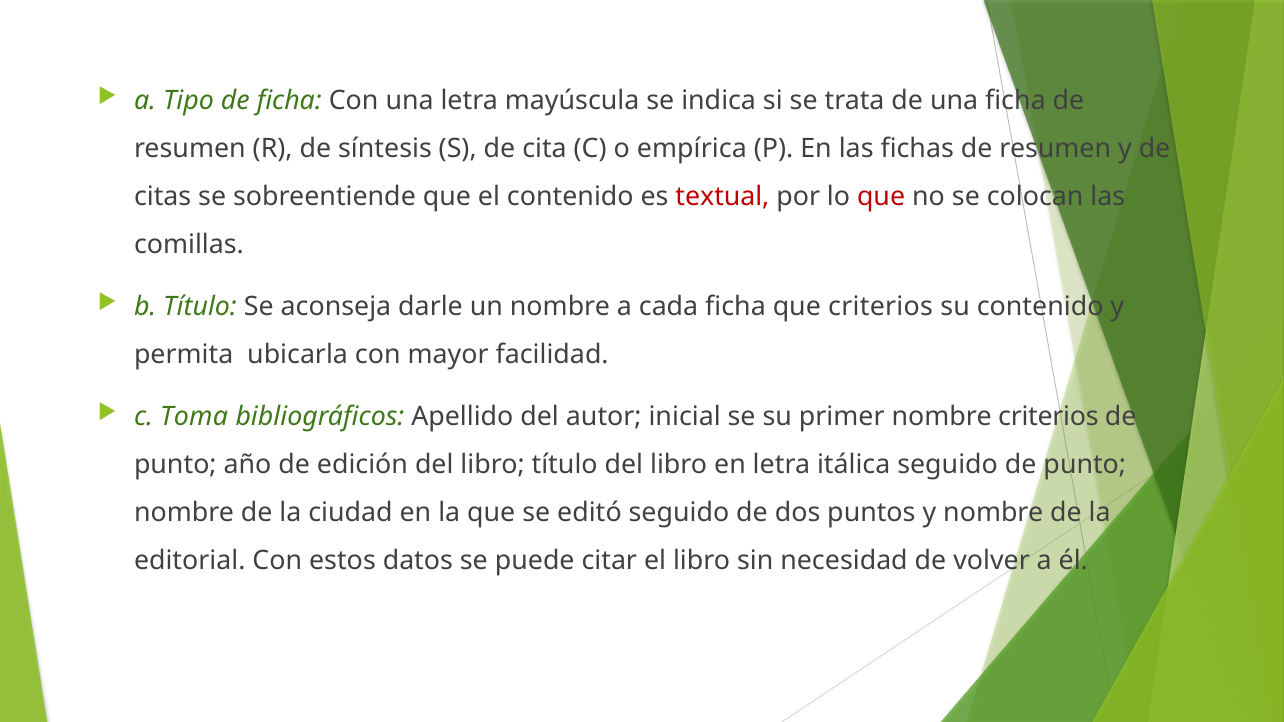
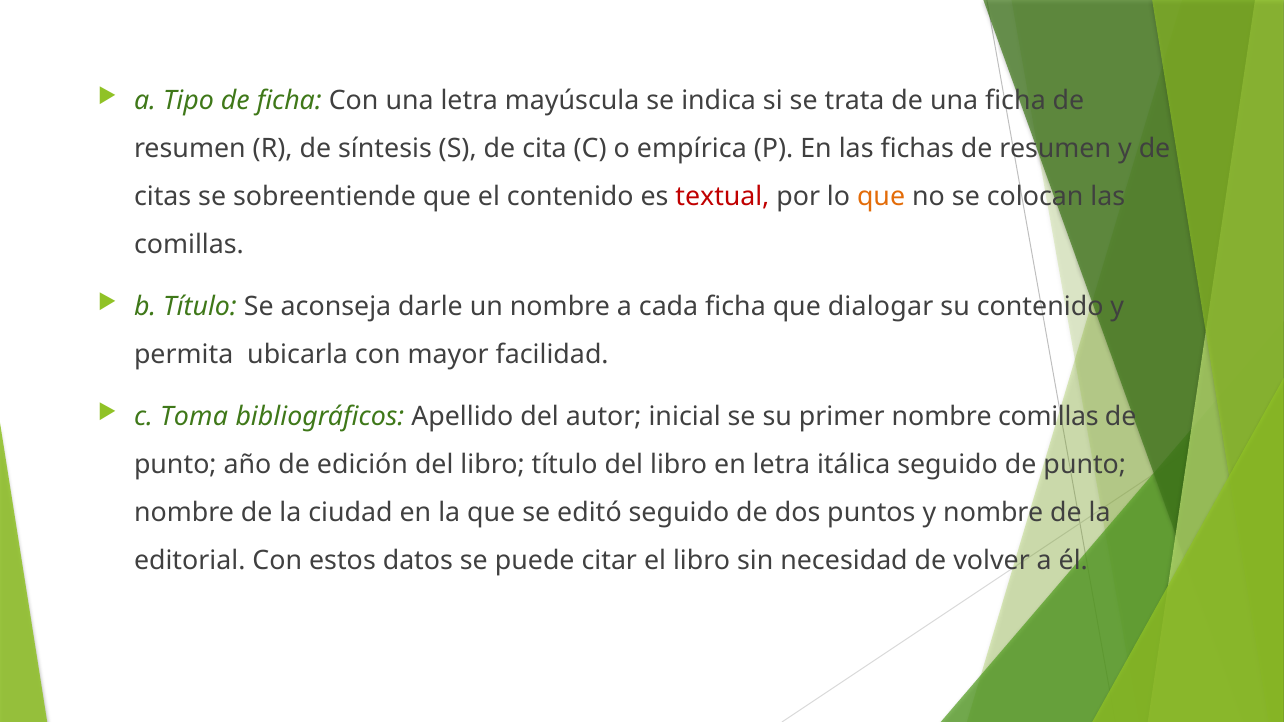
que at (881, 197) colour: red -> orange
que criterios: criterios -> dialogar
nombre criterios: criterios -> comillas
